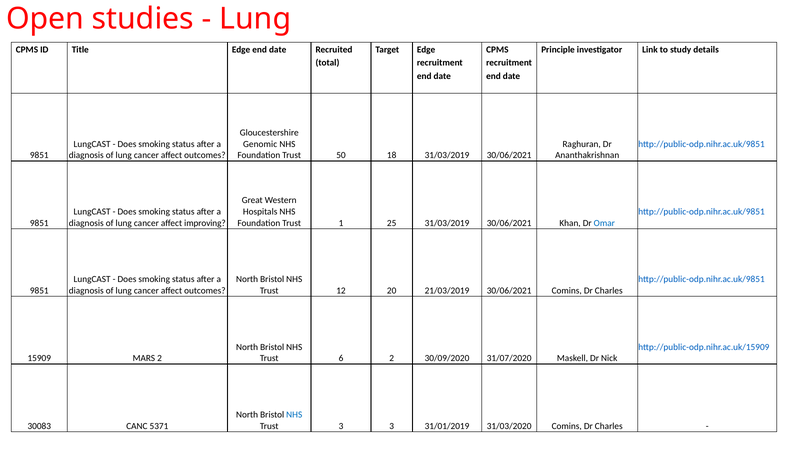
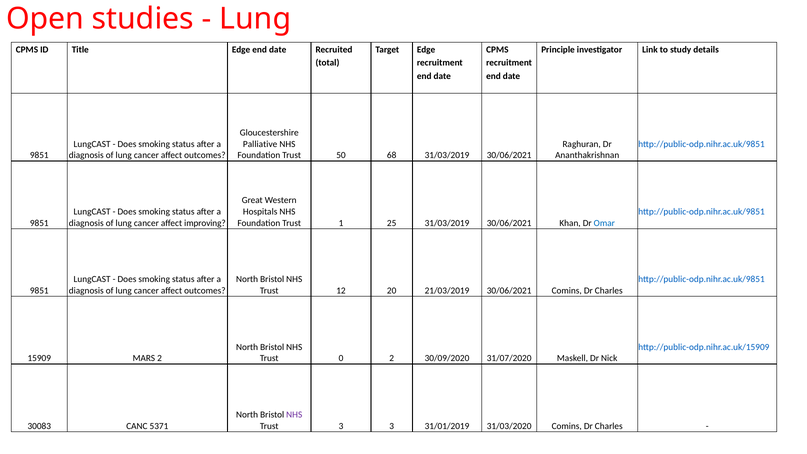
Genomic: Genomic -> Palliative
18: 18 -> 68
6: 6 -> 0
NHS at (294, 415) colour: blue -> purple
